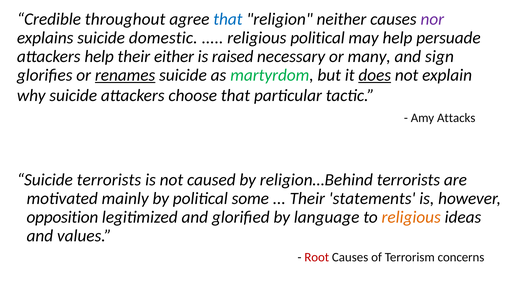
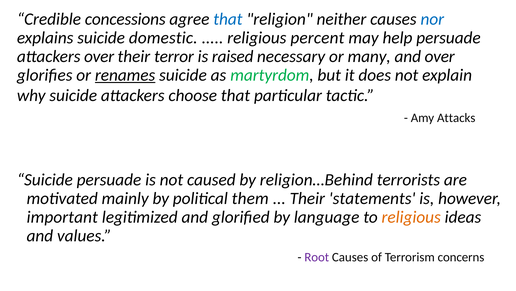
throughout: throughout -> concessions
nor colour: purple -> blue
religious political: political -> percent
attackers help: help -> over
either: either -> terror
and sign: sign -> over
does underline: present -> none
Suicide terrorists: terrorists -> persuade
some: some -> them
opposition: opposition -> important
Root colour: red -> purple
